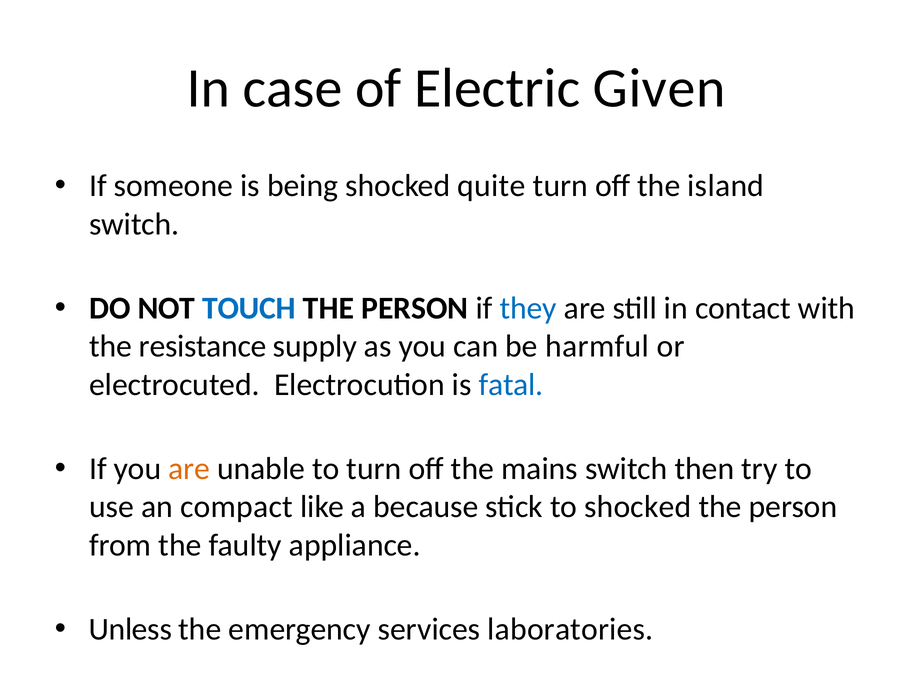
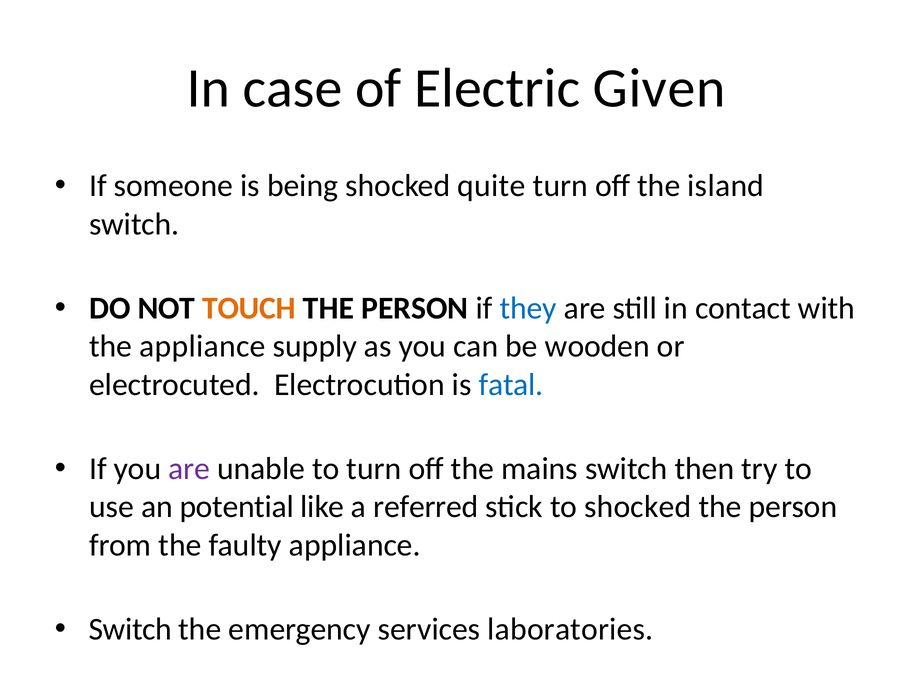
TOUCH colour: blue -> orange
the resistance: resistance -> appliance
harmful: harmful -> wooden
are at (189, 469) colour: orange -> purple
compact: compact -> potential
because: because -> referred
Unless at (130, 629): Unless -> Switch
